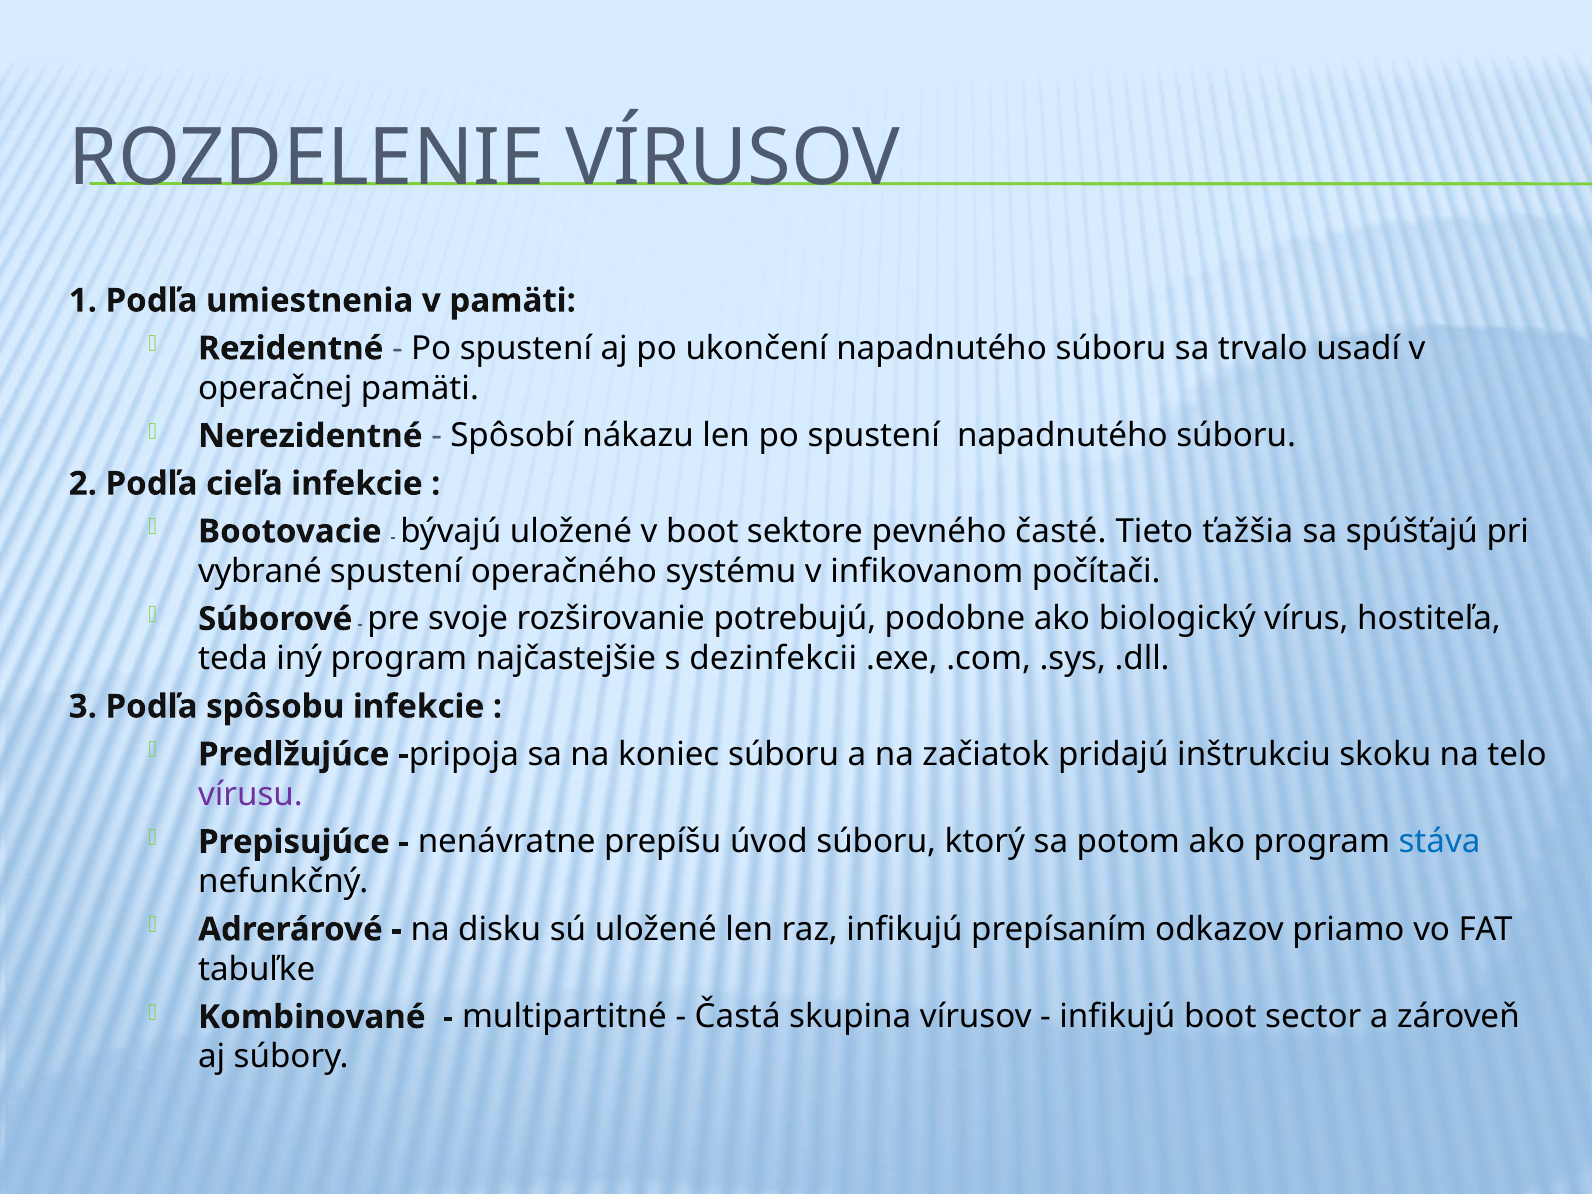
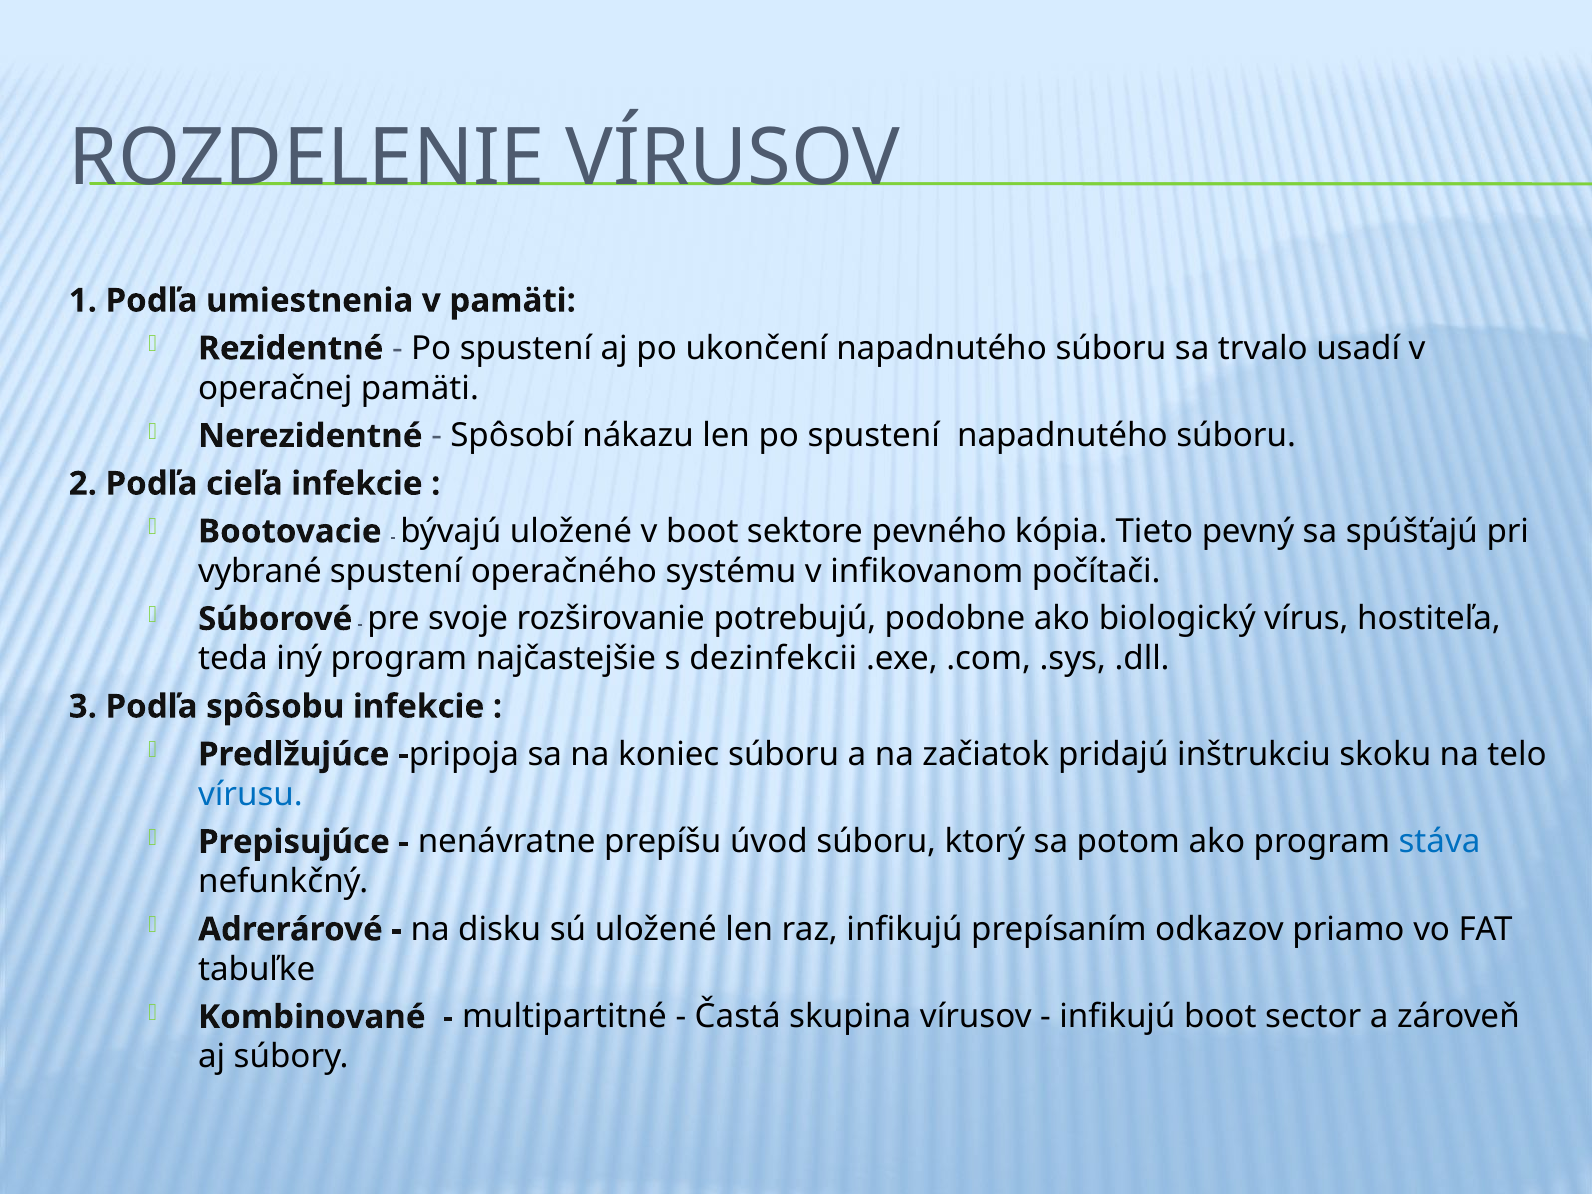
časté: časté -> kópia
ťažšia: ťažšia -> pevný
vírusu colour: purple -> blue
